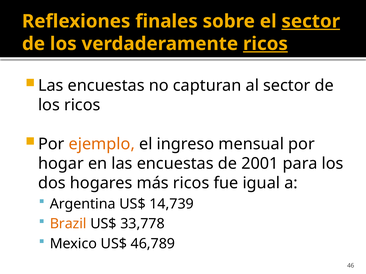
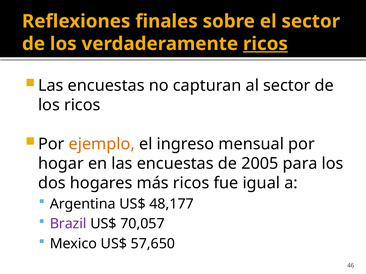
sector at (311, 21) underline: present -> none
2001: 2001 -> 2005
14,739: 14,739 -> 48,177
Brazil colour: orange -> purple
33,778: 33,778 -> 70,057
46,789: 46,789 -> 57,650
